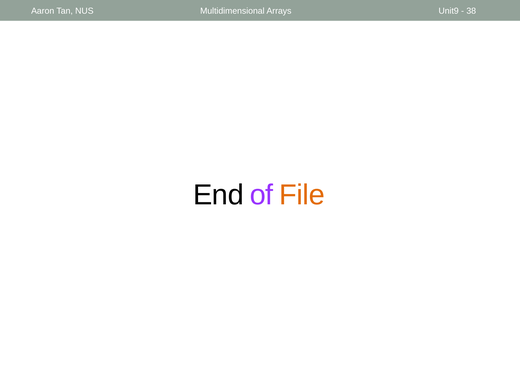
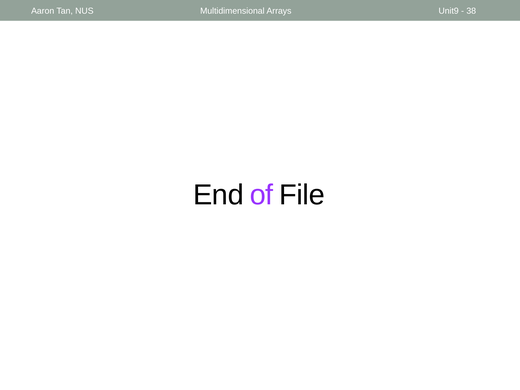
File colour: orange -> black
